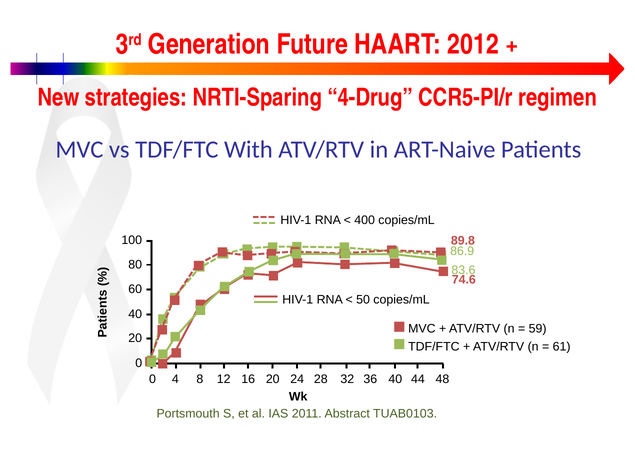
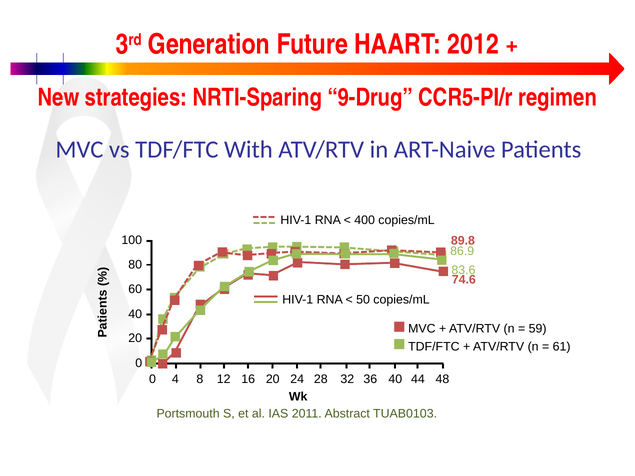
4-Drug: 4-Drug -> 9-Drug
